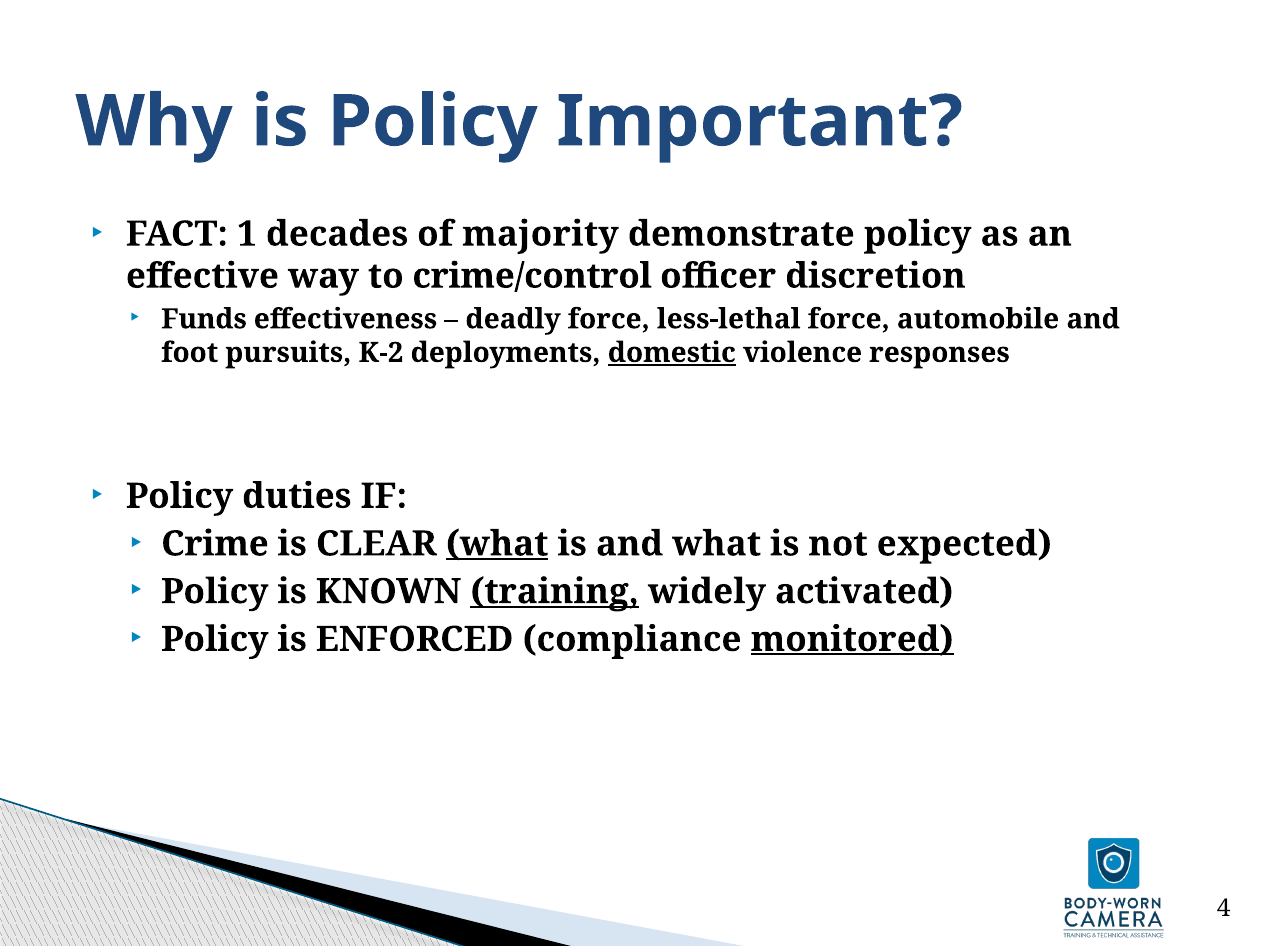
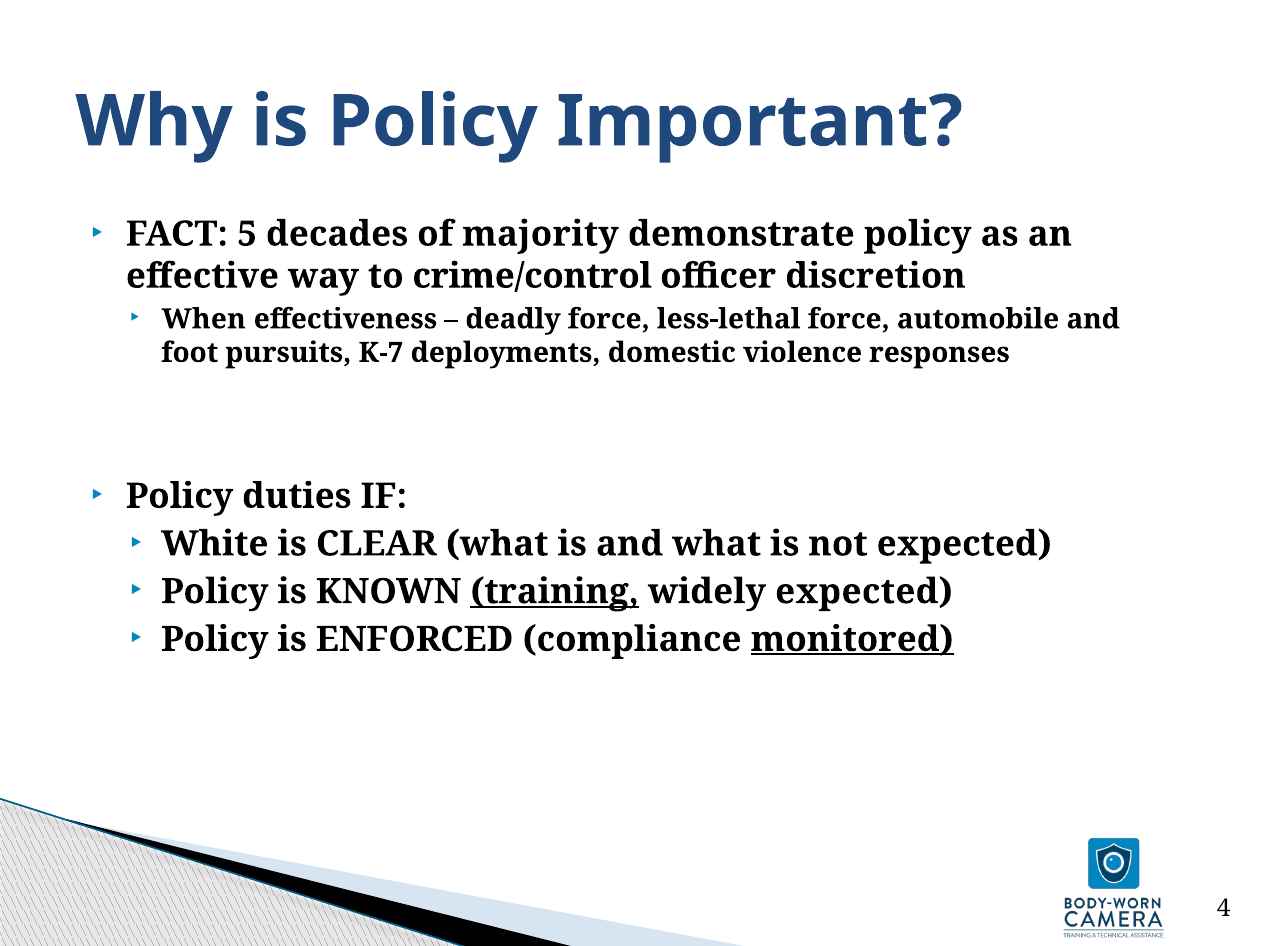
1: 1 -> 5
Funds: Funds -> When
K-2: K-2 -> K-7
domestic underline: present -> none
Crime: Crime -> White
what at (497, 544) underline: present -> none
widely activated: activated -> expected
